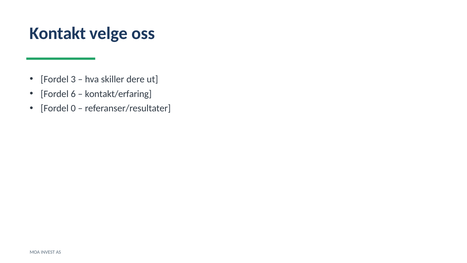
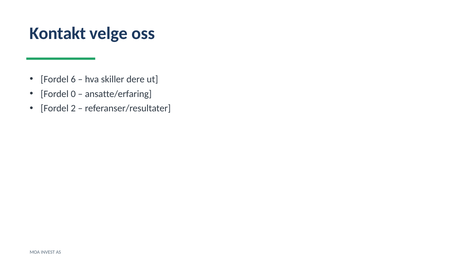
3: 3 -> 6
6: 6 -> 0
kontakt/erfaring: kontakt/erfaring -> ansatte/erfaring
0: 0 -> 2
